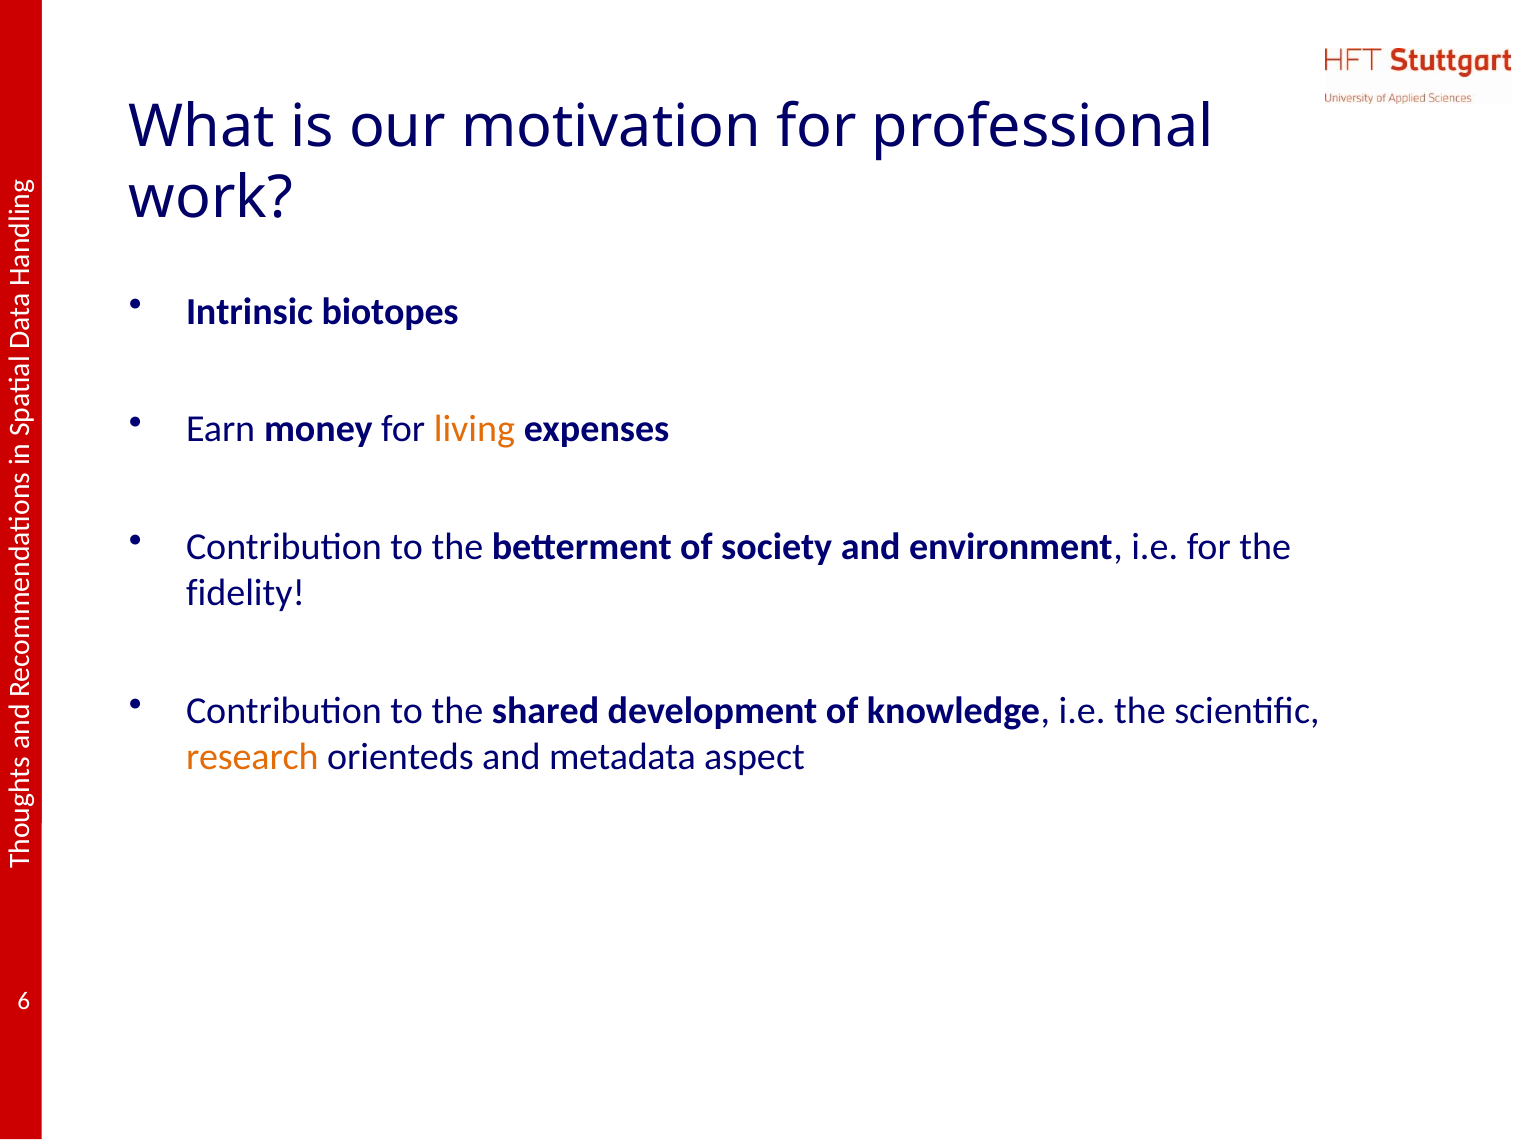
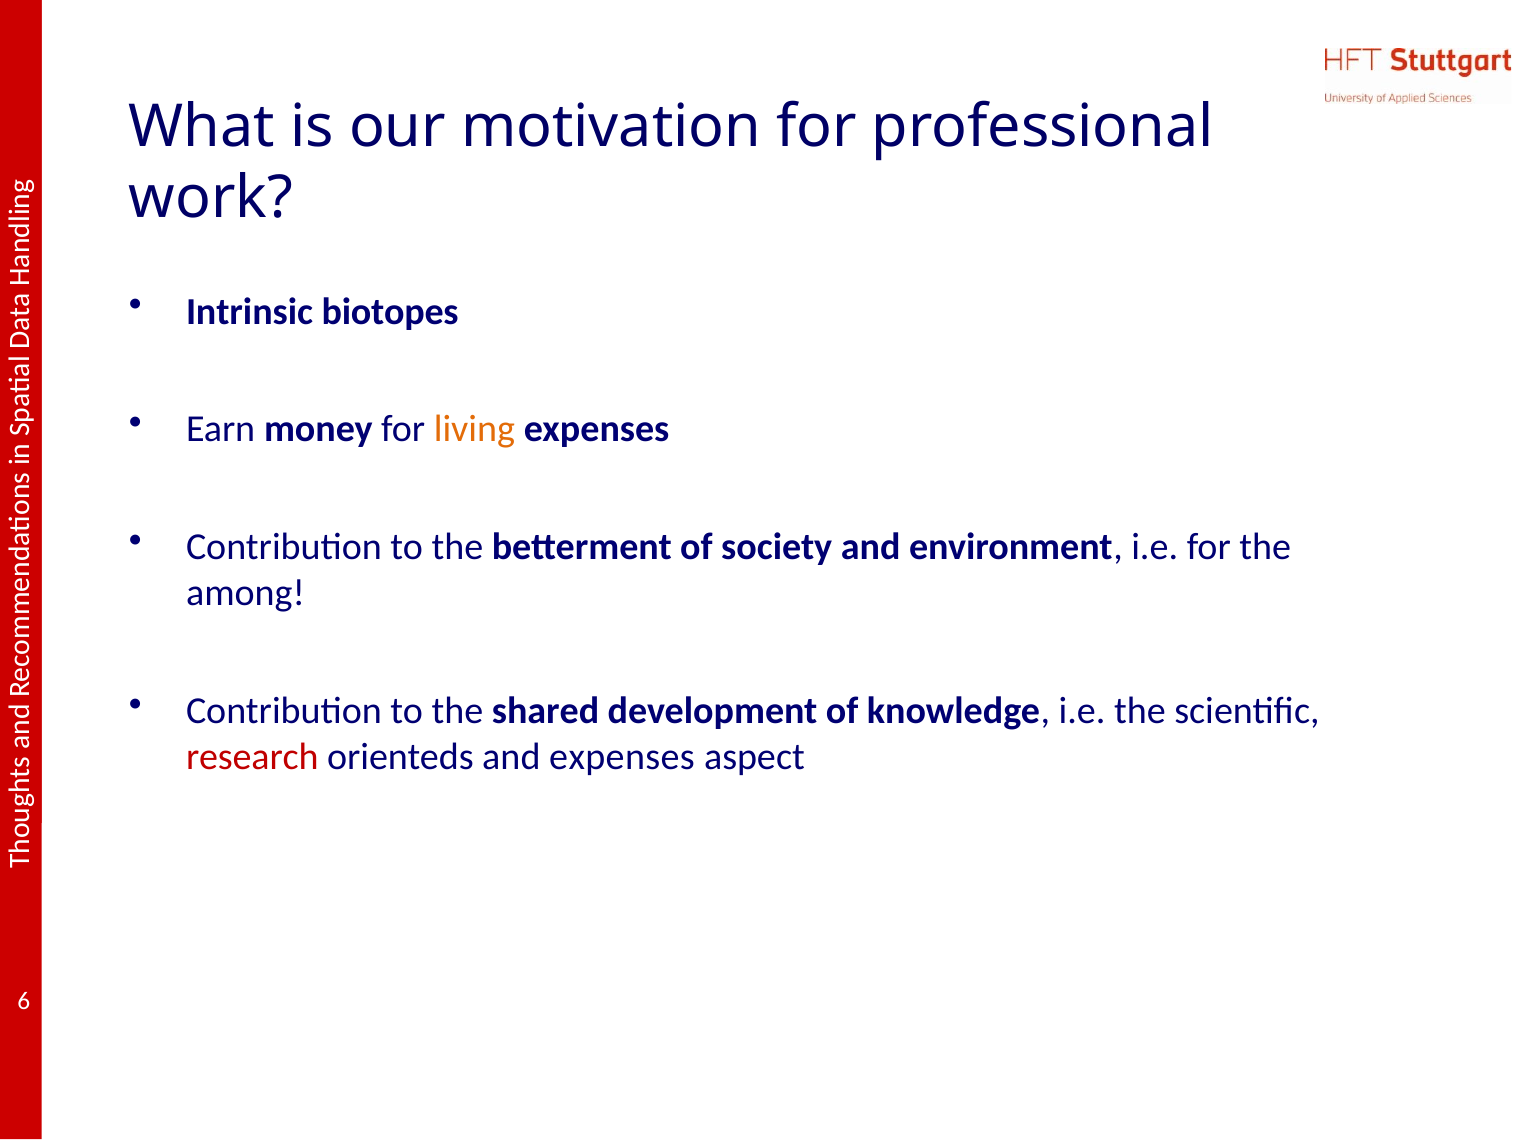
fidelity: fidelity -> among
research colour: orange -> red
and metadata: metadata -> expenses
